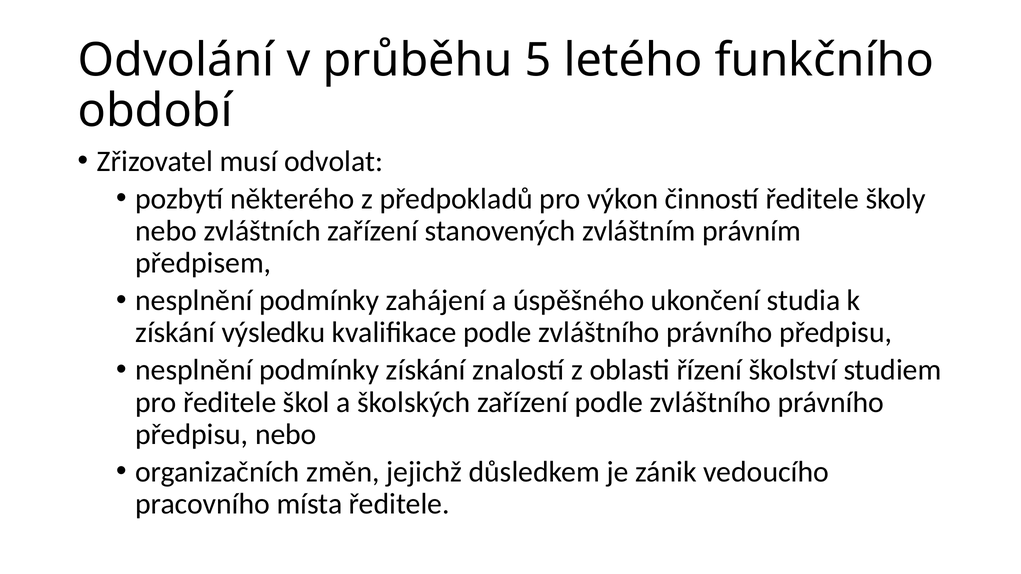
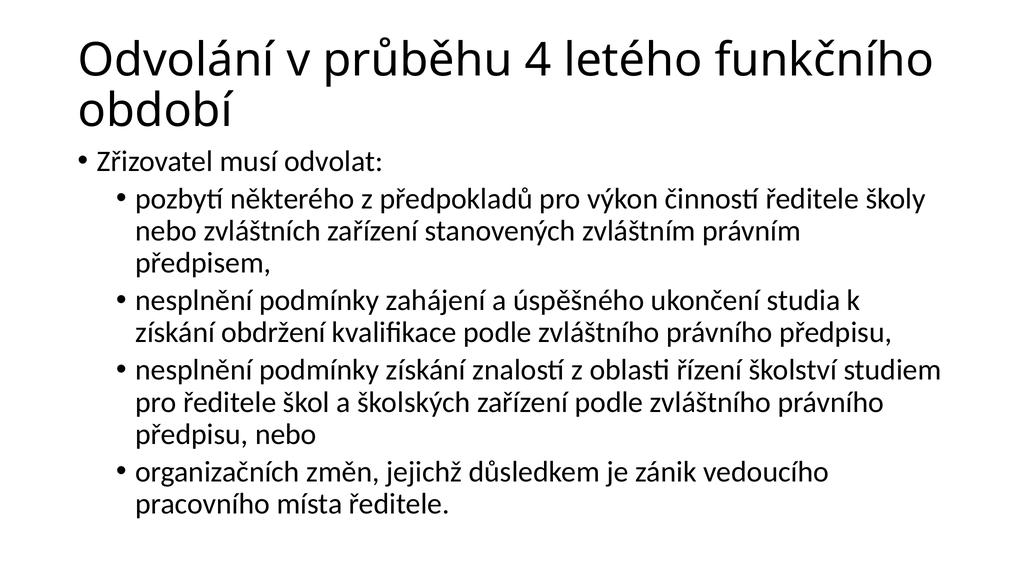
5: 5 -> 4
výsledku: výsledku -> obdržení
